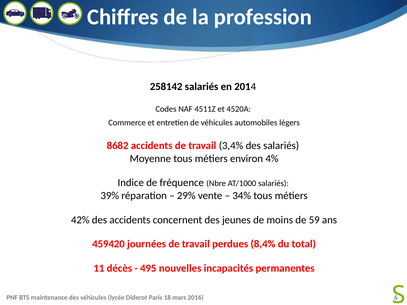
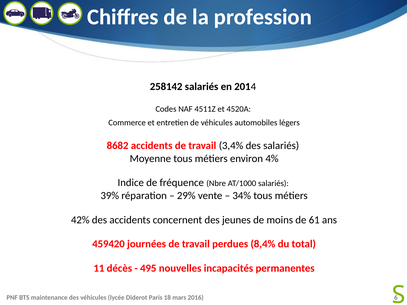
59: 59 -> 61
